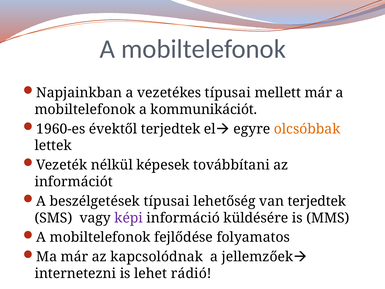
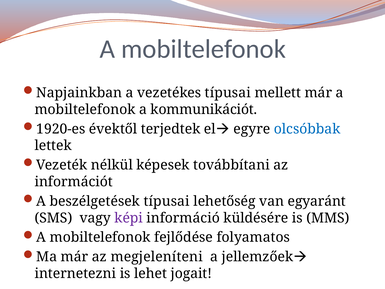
1960-es: 1960-es -> 1920-es
olcsóbbak colour: orange -> blue
van terjedtek: terjedtek -> egyaránt
kapcsolódnak: kapcsolódnak -> megjeleníteni
rádió: rádió -> jogait
